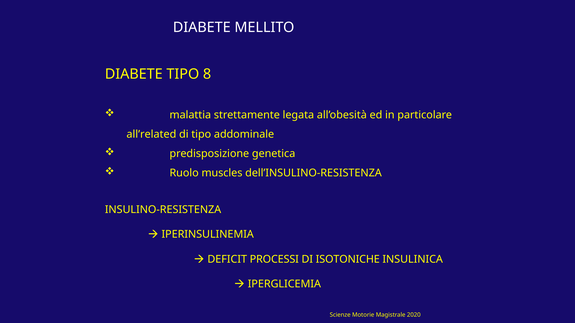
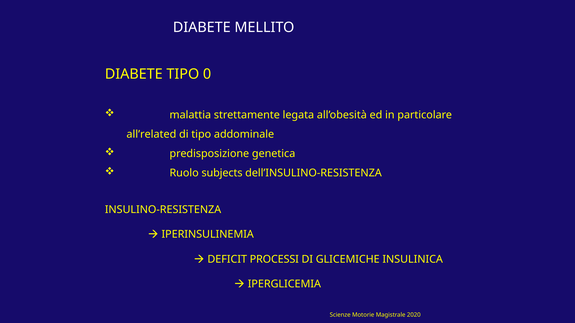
8: 8 -> 0
muscles: muscles -> subjects
ISOTONICHE: ISOTONICHE -> GLICEMICHE
